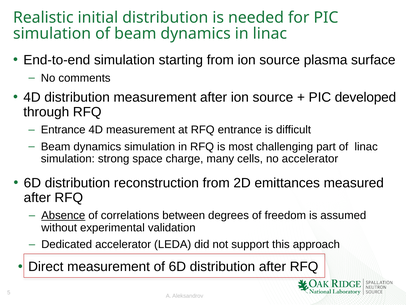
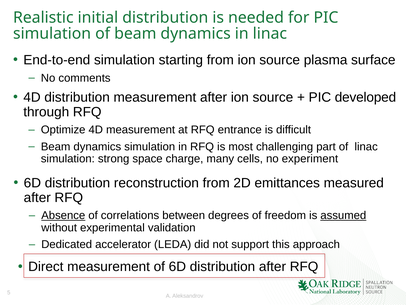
Entrance at (63, 130): Entrance -> Optimize
no accelerator: accelerator -> experiment
assumed underline: none -> present
